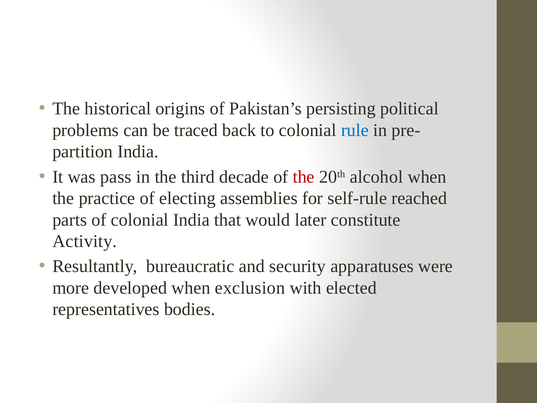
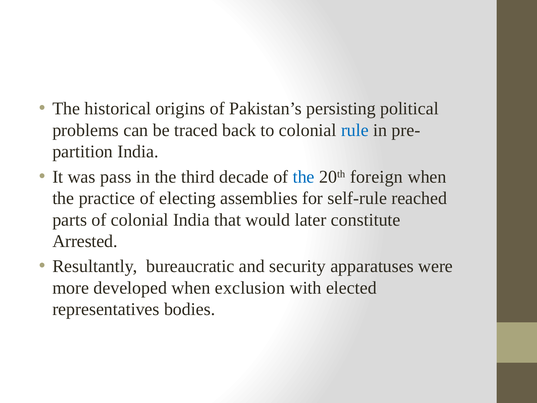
the at (304, 177) colour: red -> blue
alcohol: alcohol -> foreign
Activity: Activity -> Arrested
